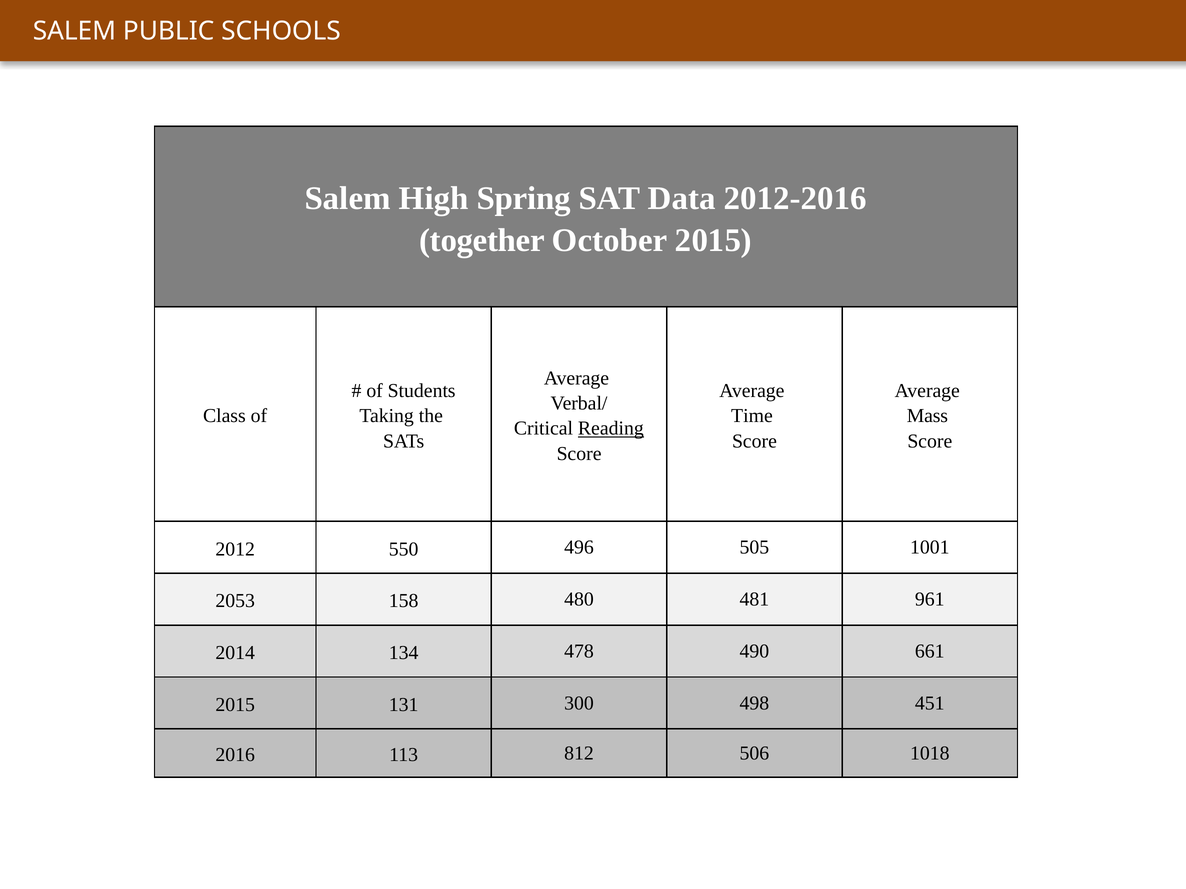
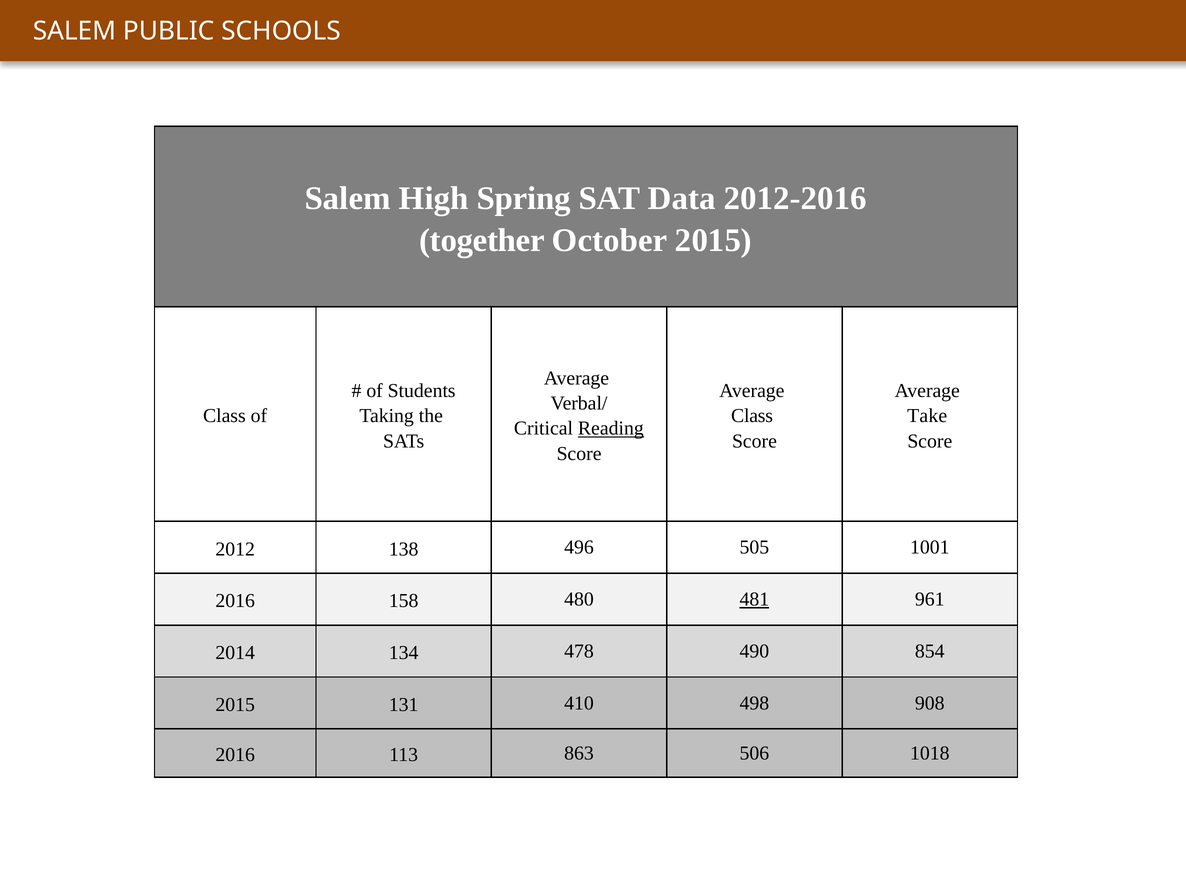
Time at (752, 416): Time -> Class
Mass: Mass -> Take
550: 550 -> 138
2053 at (235, 601): 2053 -> 2016
481 underline: none -> present
661: 661 -> 854
300: 300 -> 410
451: 451 -> 908
812: 812 -> 863
